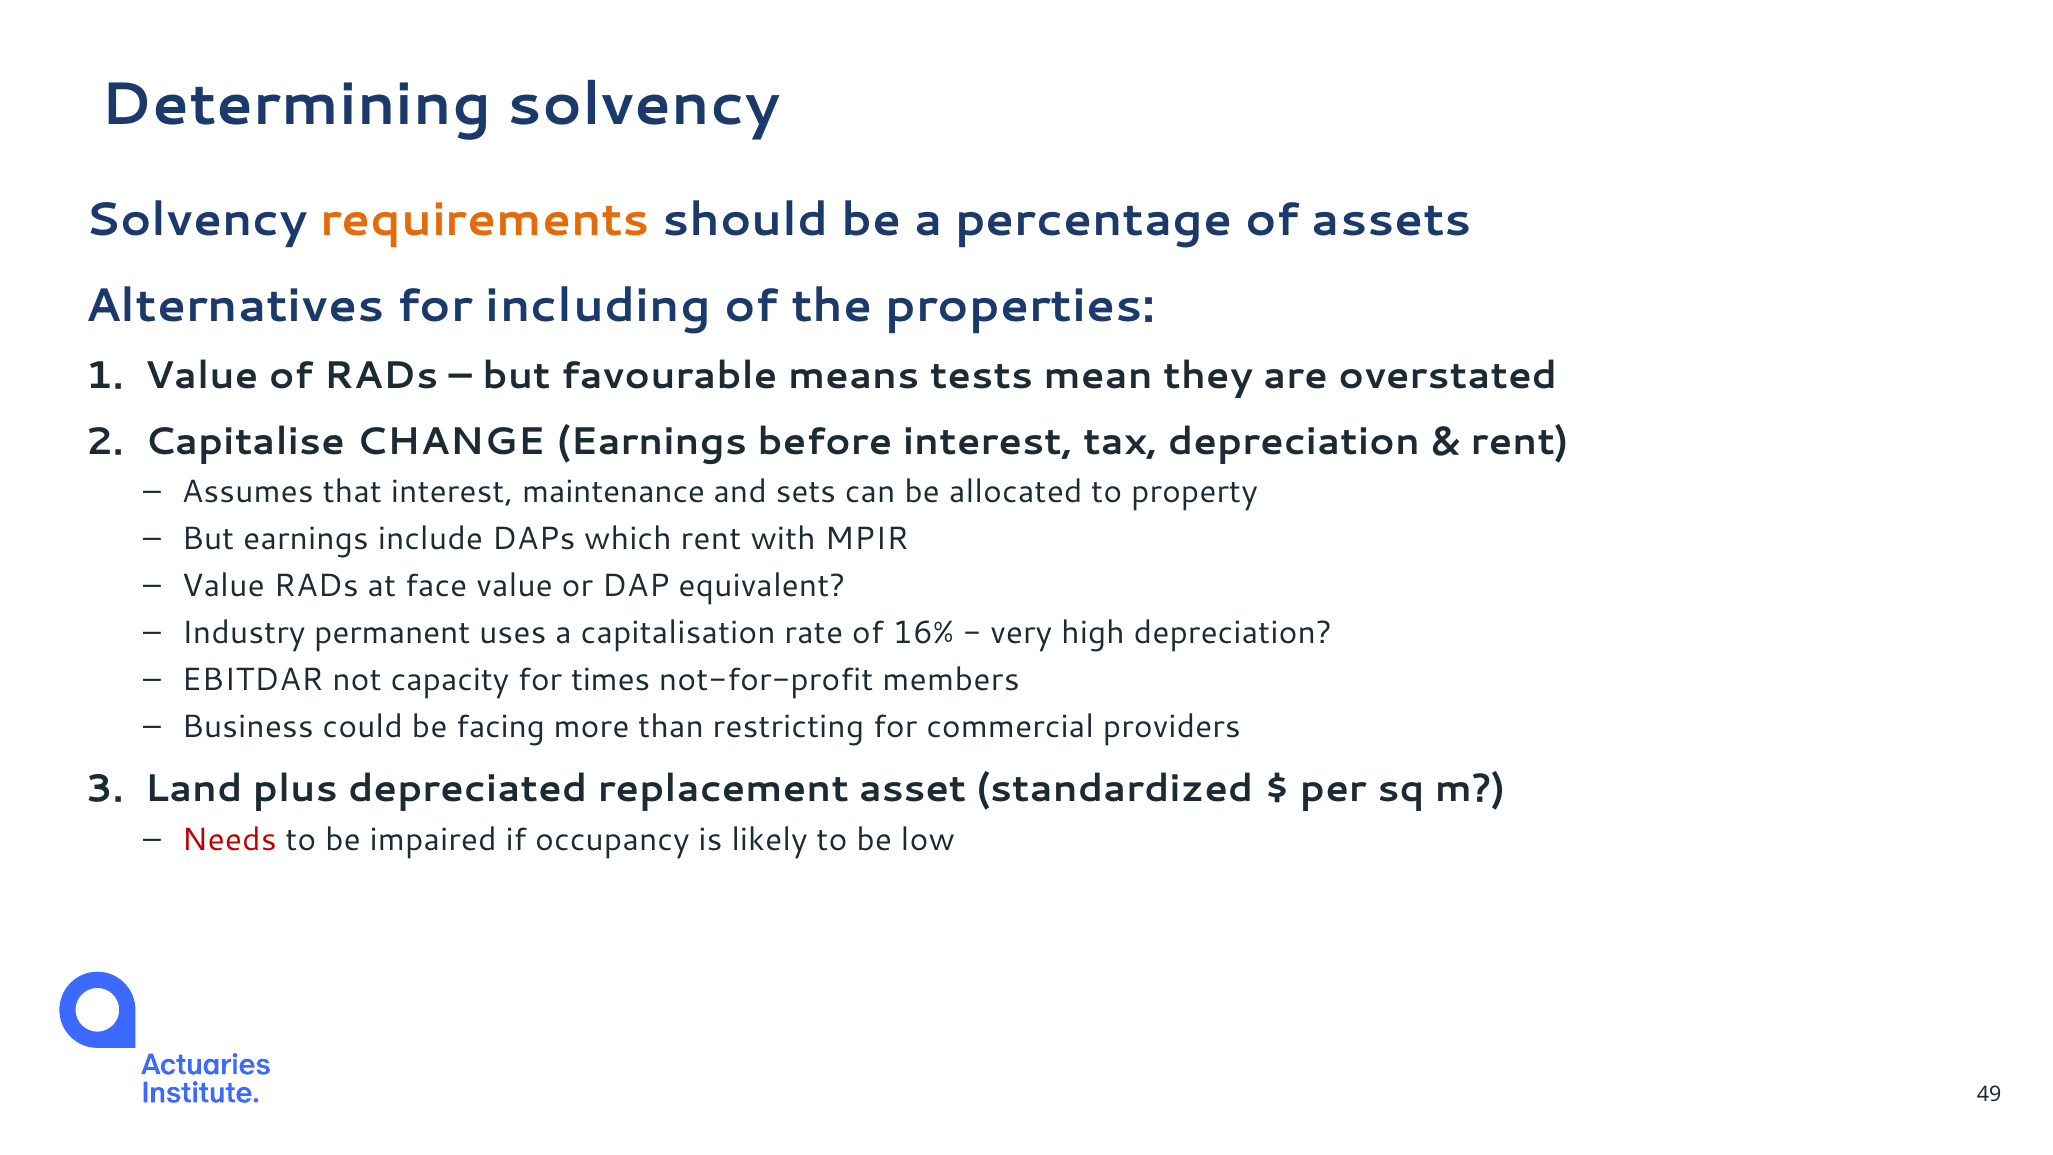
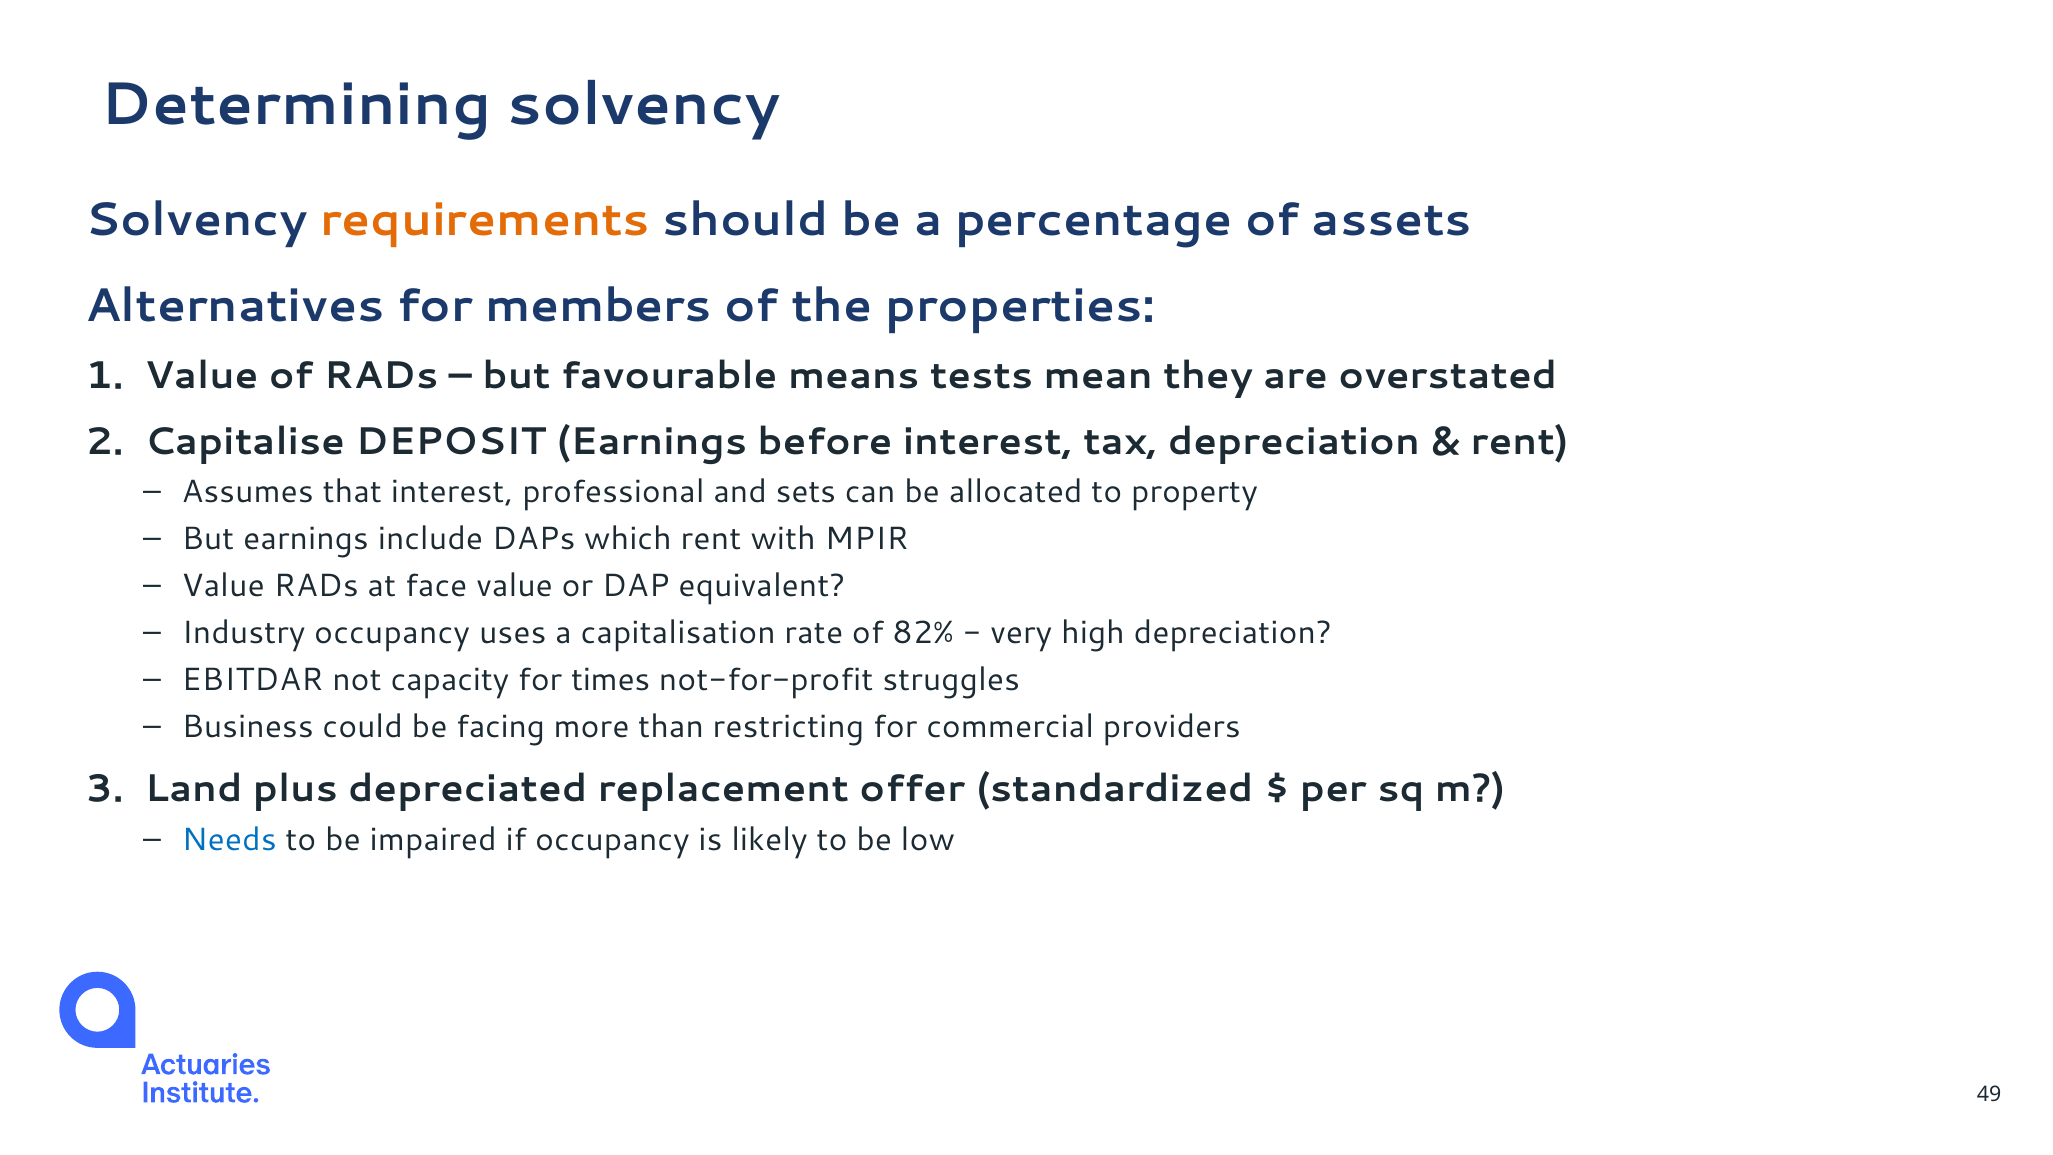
including: including -> members
CHANGE: CHANGE -> DEPOSIT
maintenance: maintenance -> professional
Industry permanent: permanent -> occupancy
16%: 16% -> 82%
members: members -> struggles
asset: asset -> offer
Needs colour: red -> blue
